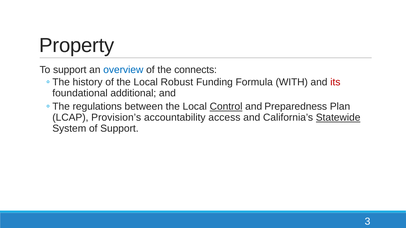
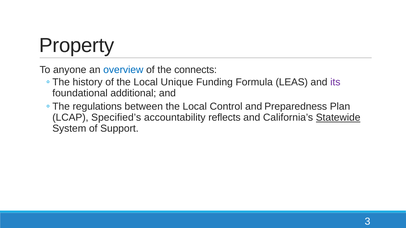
To support: support -> anyone
Robust: Robust -> Unique
WITH: WITH -> LEAS
its colour: red -> purple
Control underline: present -> none
Provision’s: Provision’s -> Specified’s
access: access -> reflects
